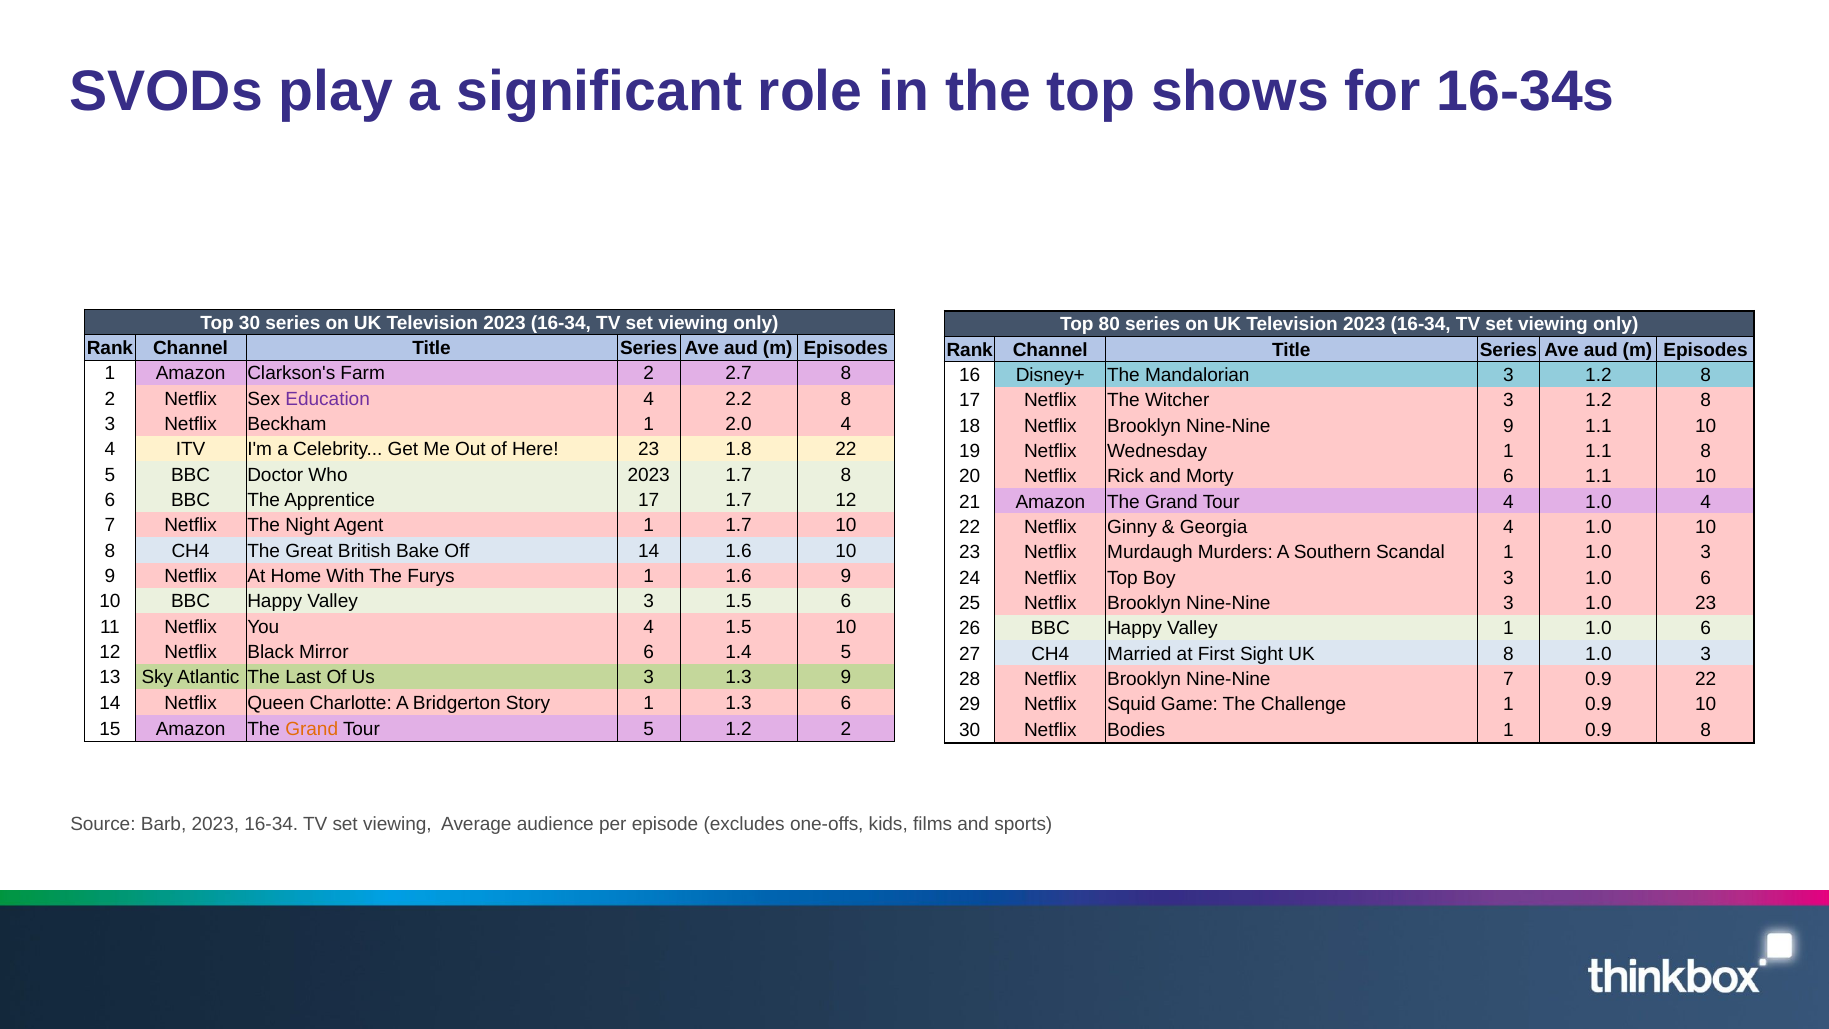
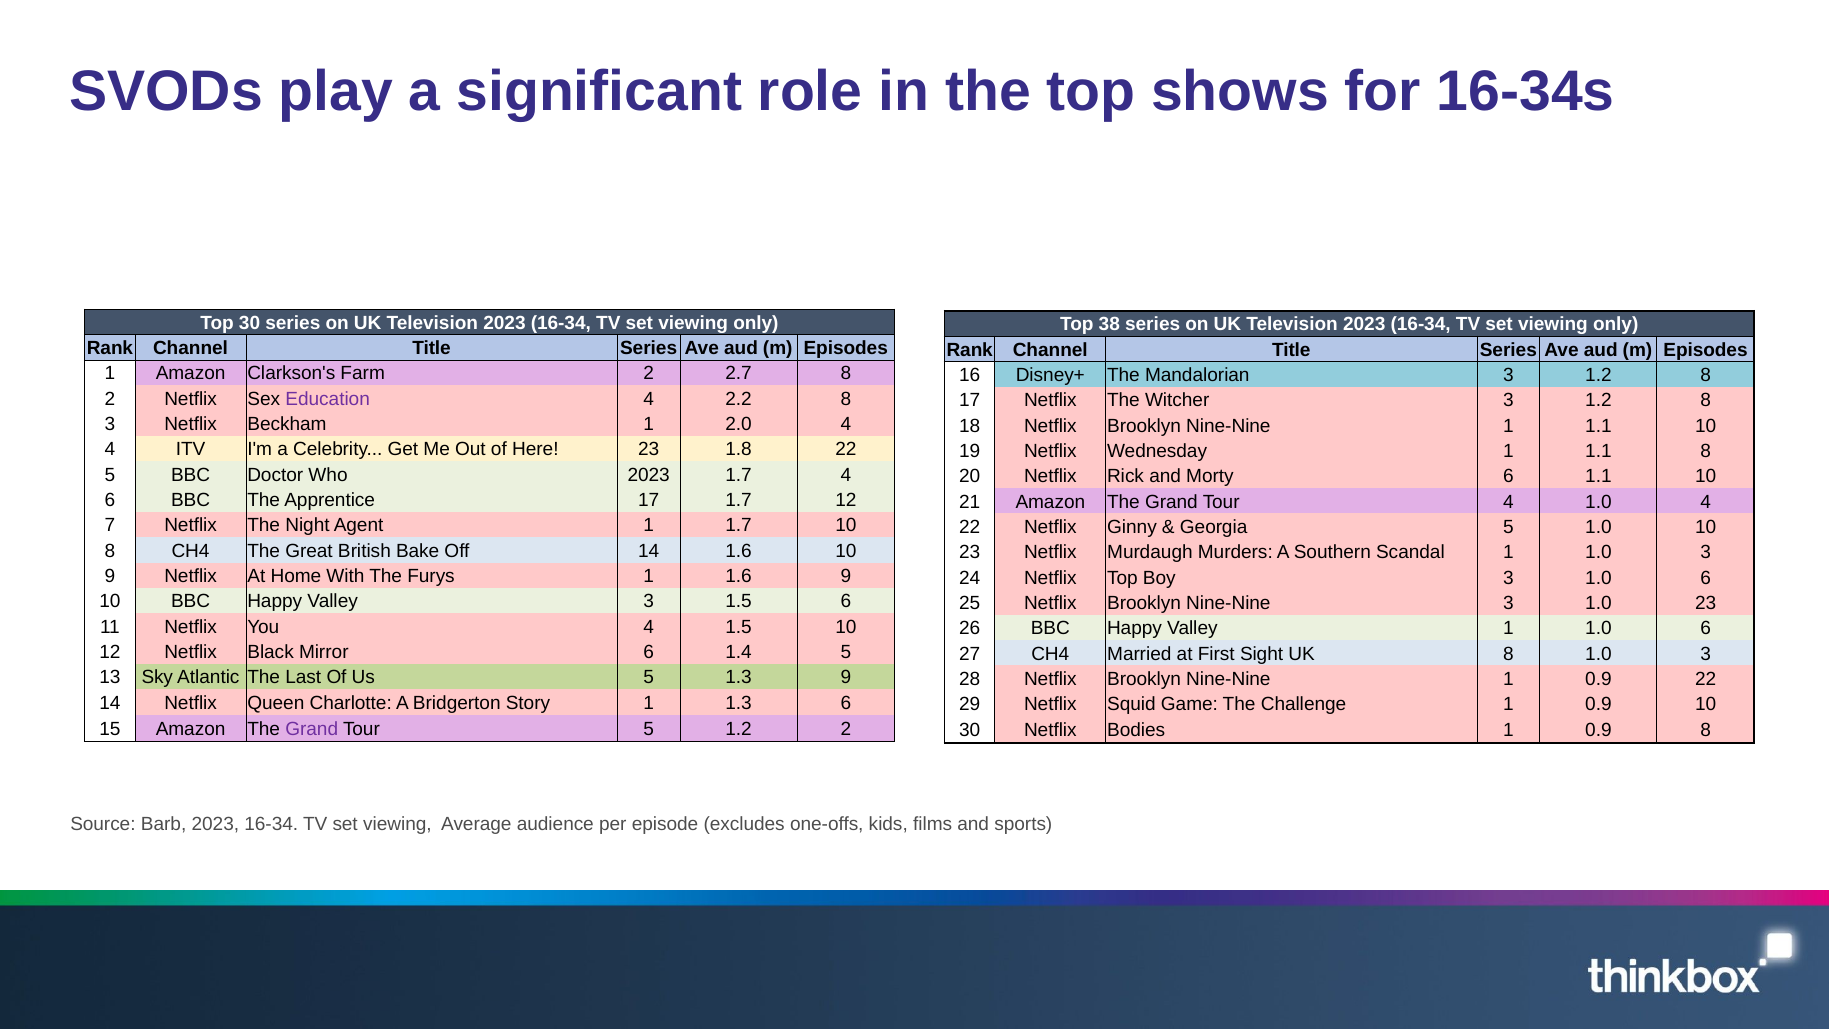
80: 80 -> 38
9 at (1508, 426): 9 -> 1
1.7 8: 8 -> 4
Georgia 4: 4 -> 5
Us 3: 3 -> 5
7 at (1508, 679): 7 -> 1
Grand at (312, 729) colour: orange -> purple
